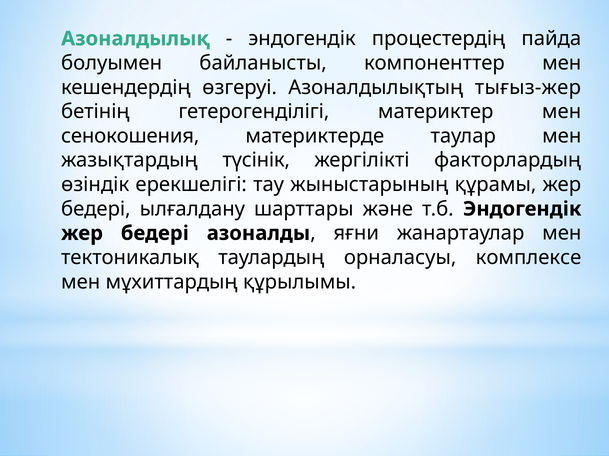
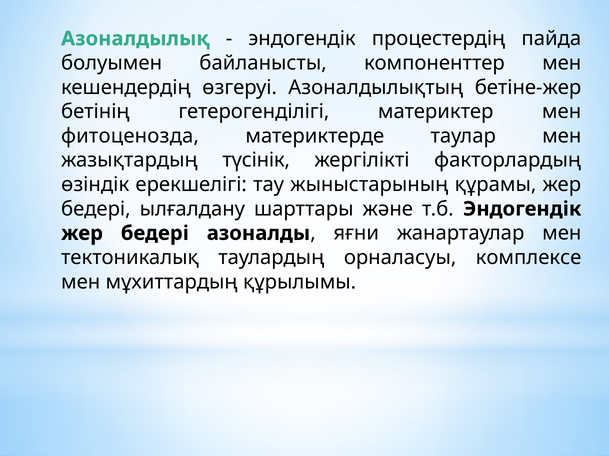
тығыз-жер: тығыз-жер -> бетіне-жер
сенокошения: сенокошения -> фитоценозда
